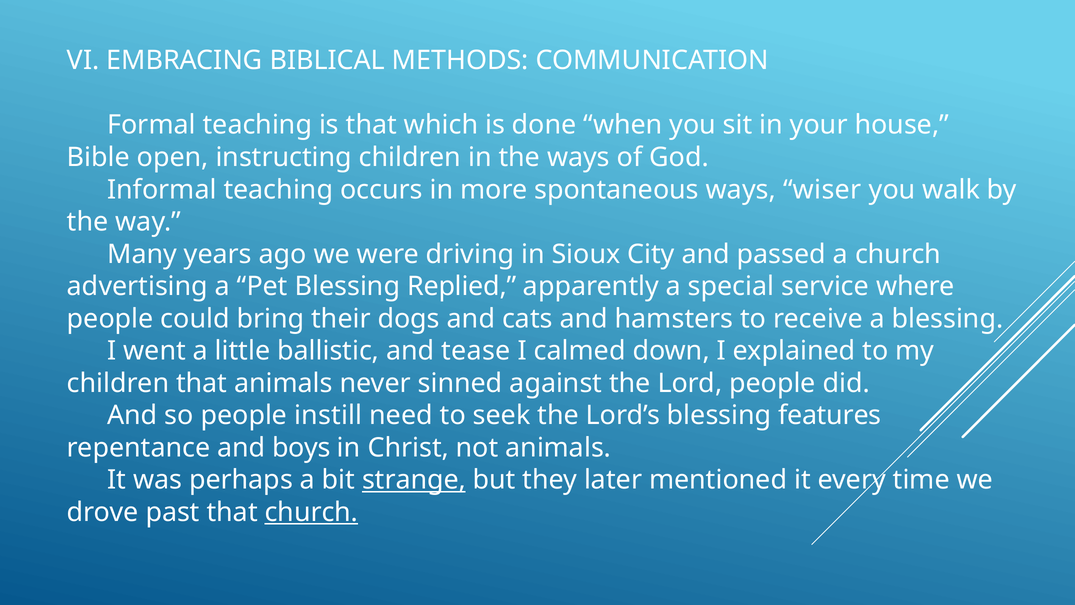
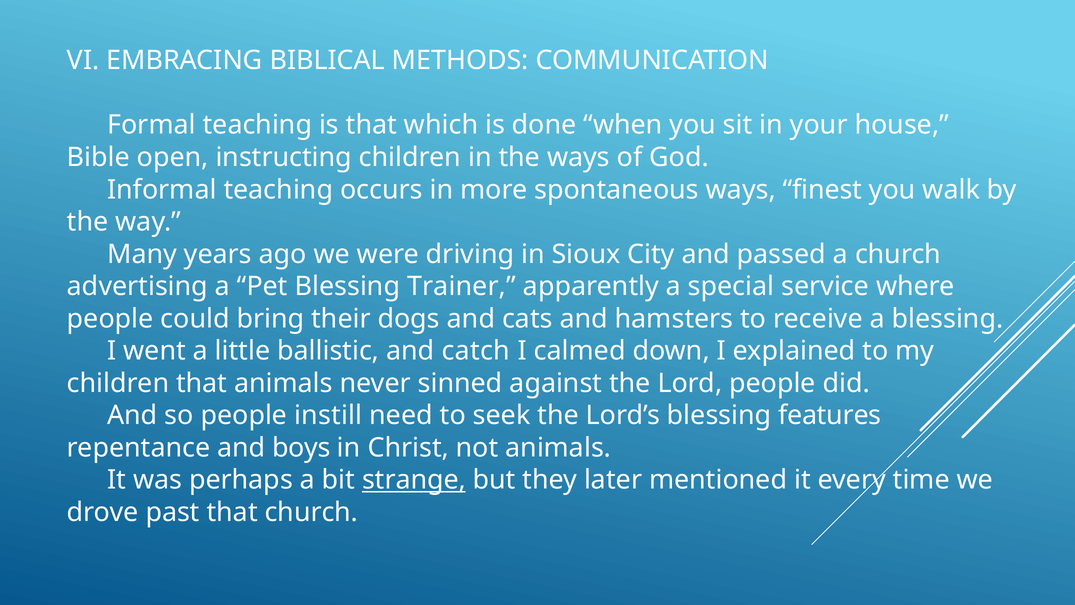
wiser: wiser -> finest
Replied: Replied -> Trainer
tease: tease -> catch
church at (311, 512) underline: present -> none
